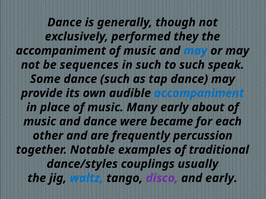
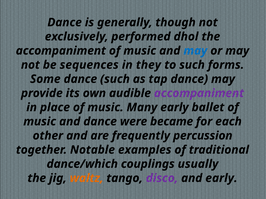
they: they -> dhol
in such: such -> they
speak: speak -> forms
accompaniment at (199, 93) colour: blue -> purple
about: about -> ballet
dance/styles: dance/styles -> dance/which
waltz colour: blue -> orange
